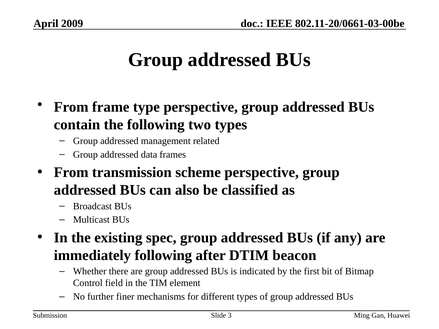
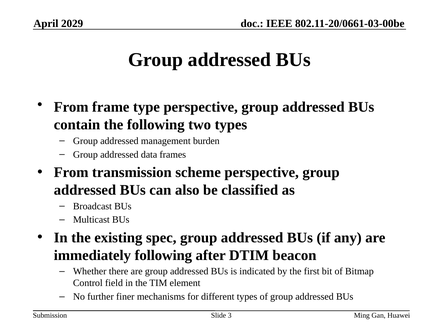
2009: 2009 -> 2029
related: related -> burden
